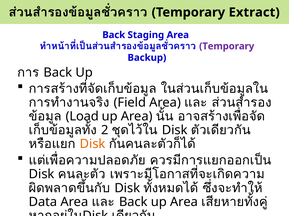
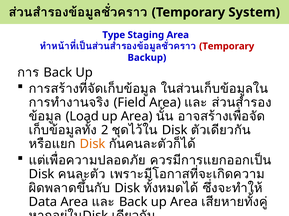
Extract: Extract -> System
Back at (114, 35): Back -> Type
Temporary at (227, 46) colour: purple -> red
